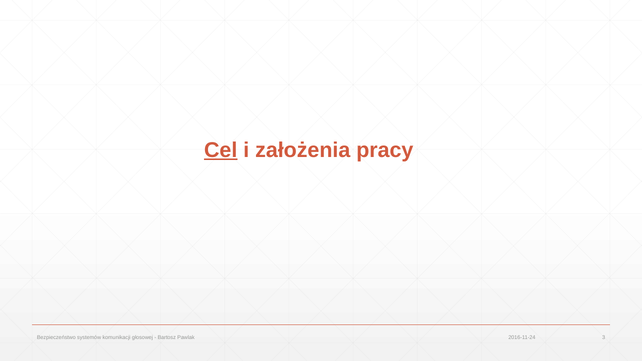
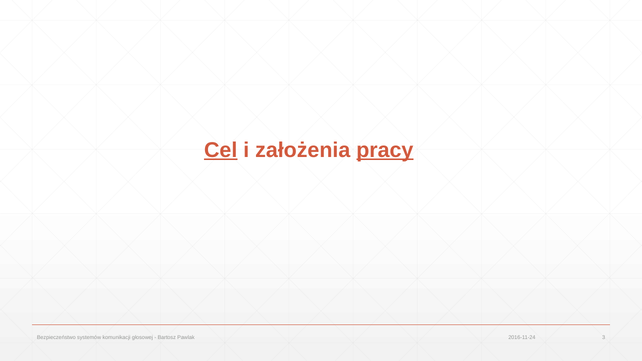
pracy underline: none -> present
